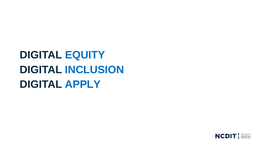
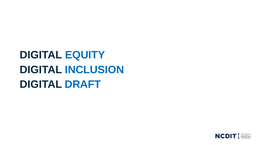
APPLY: APPLY -> DRAFT
